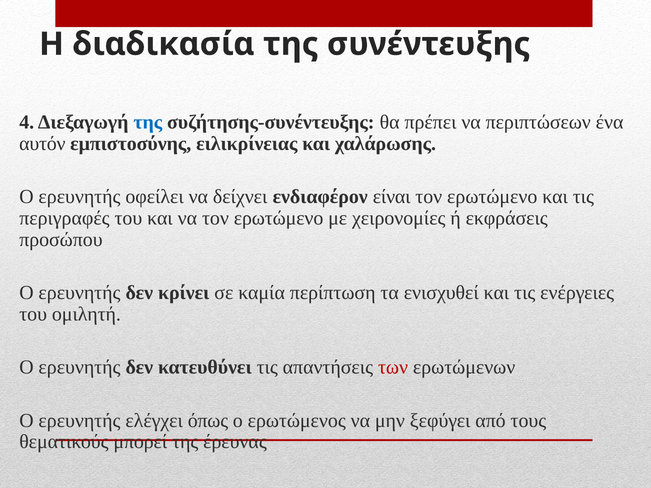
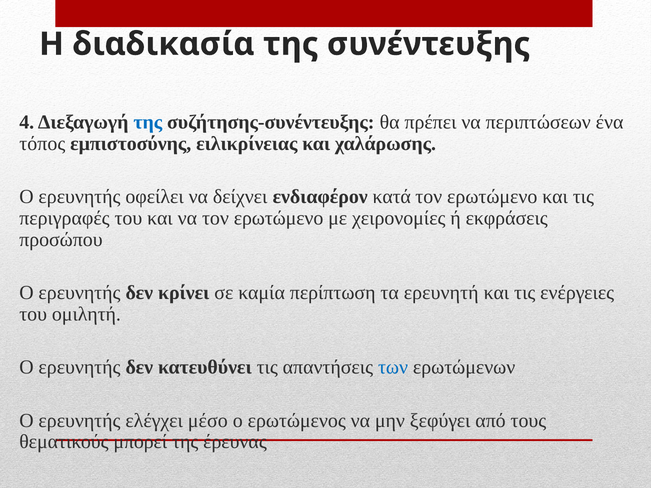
αυτόν: αυτόν -> τόπος
είναι: είναι -> κατά
ενισχυθεί: ενισχυθεί -> ερευνητή
των colour: red -> blue
όπως: όπως -> μέσο
